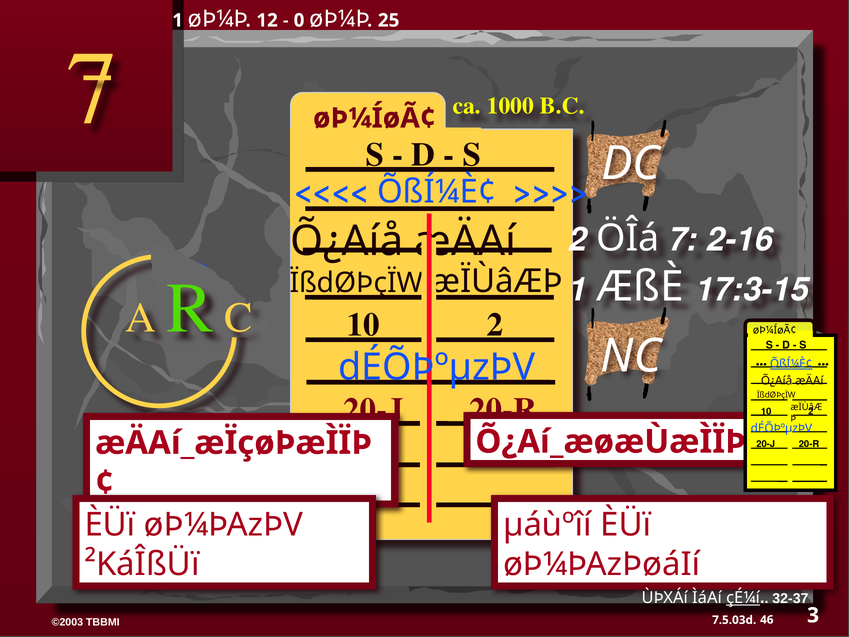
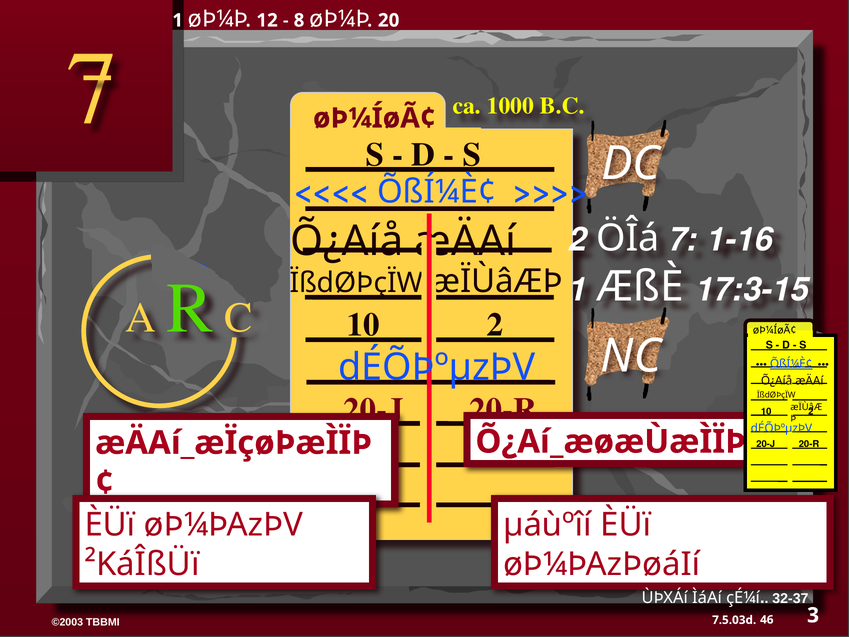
0: 0 -> 8
25: 25 -> 20
2-16: 2-16 -> 1-16
çÉ¼í underline: present -> none
